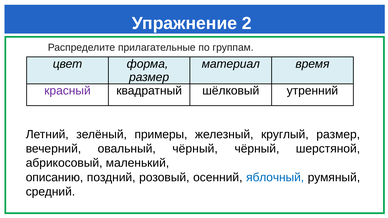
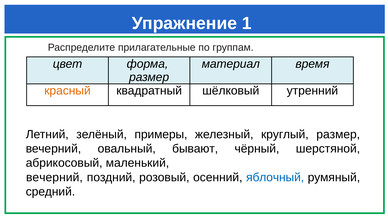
2: 2 -> 1
красный colour: purple -> orange
овальный чёрный: чёрный -> бывают
описанию at (54, 178): описанию -> вечерний
